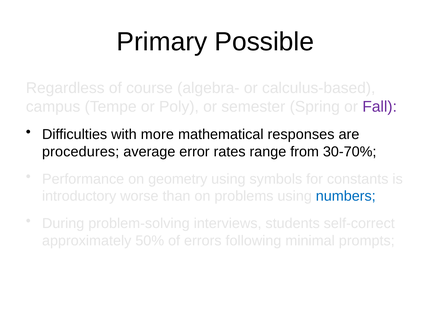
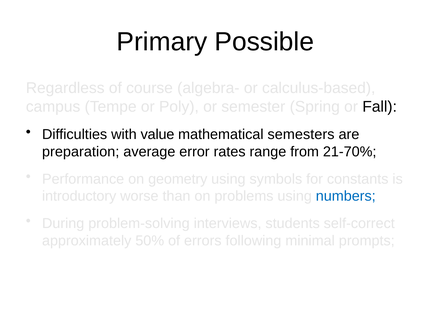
Fall colour: purple -> black
more: more -> value
responses: responses -> semesters
procedures: procedures -> preparation
30-70%: 30-70% -> 21-70%
